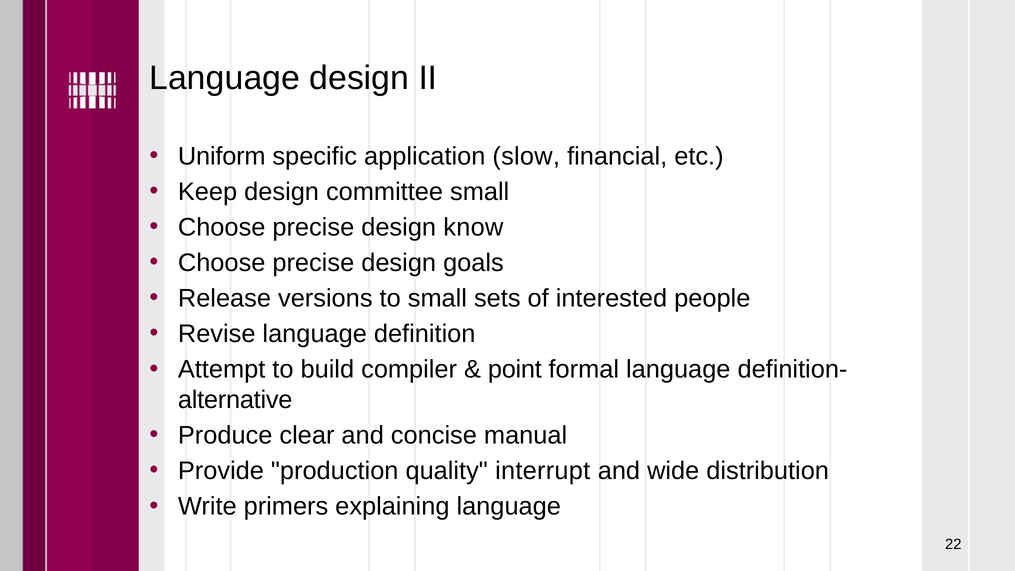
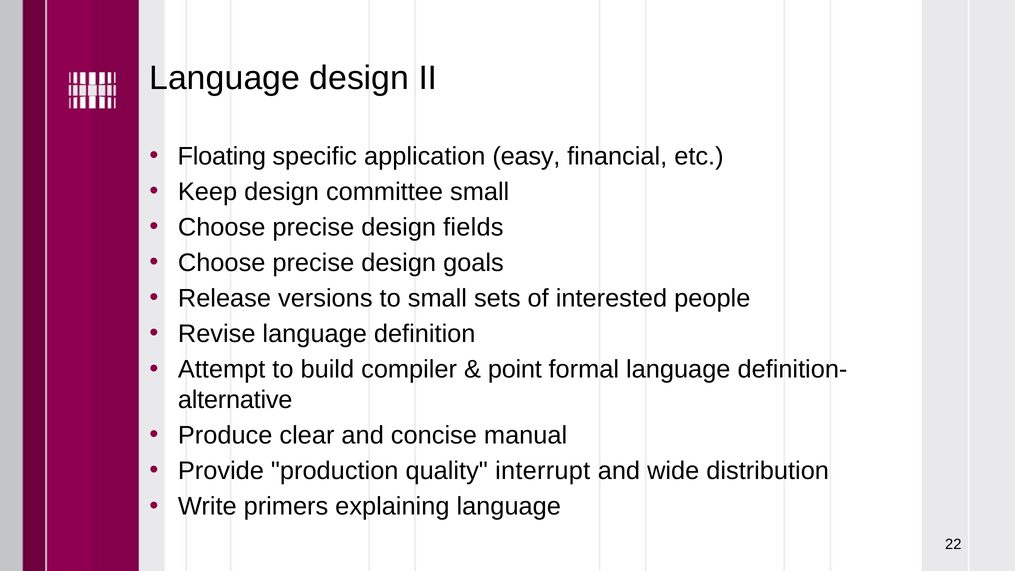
Uniform: Uniform -> Floating
slow: slow -> easy
know: know -> fields
